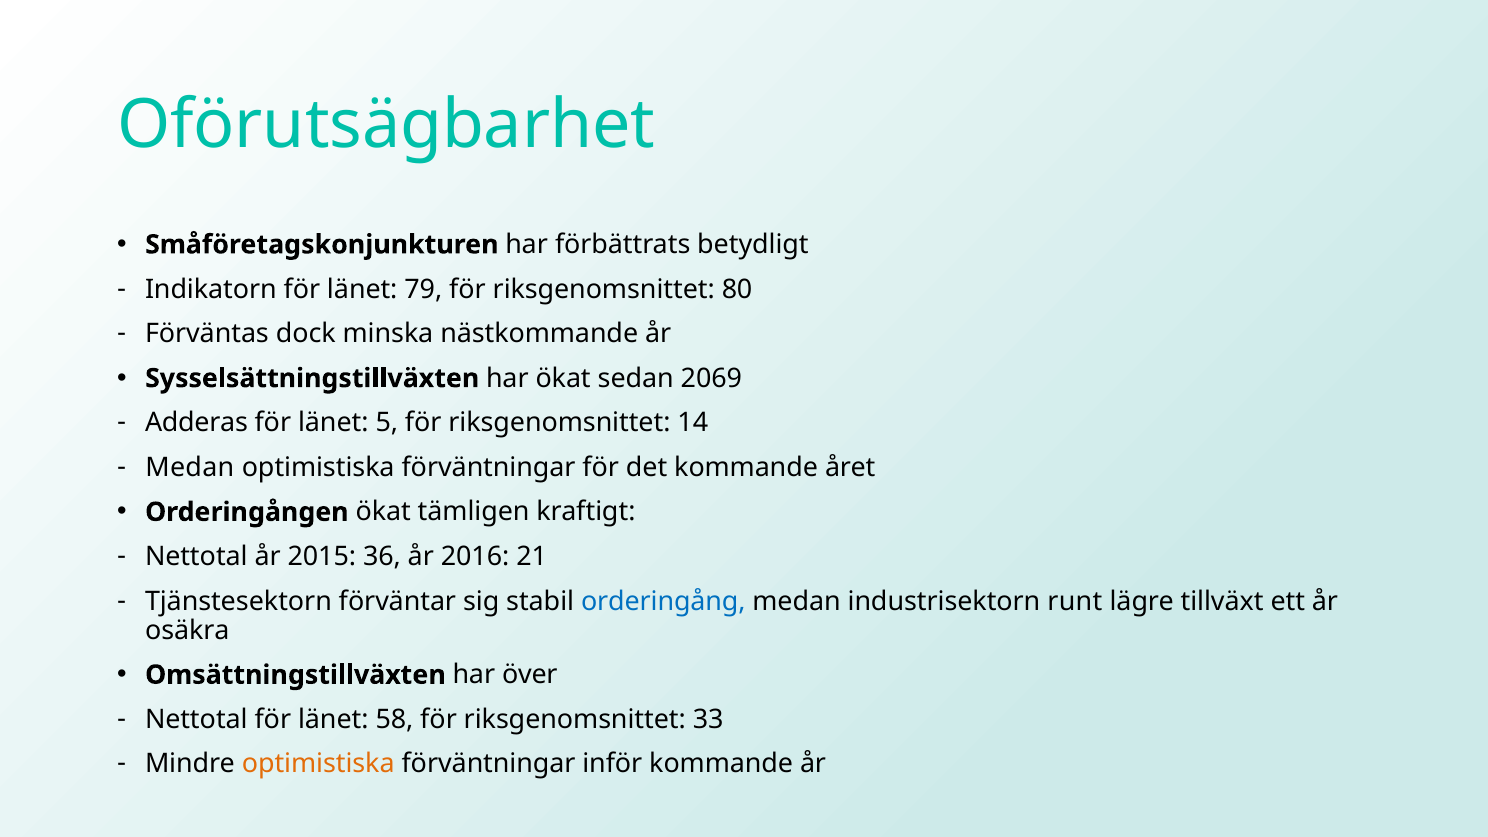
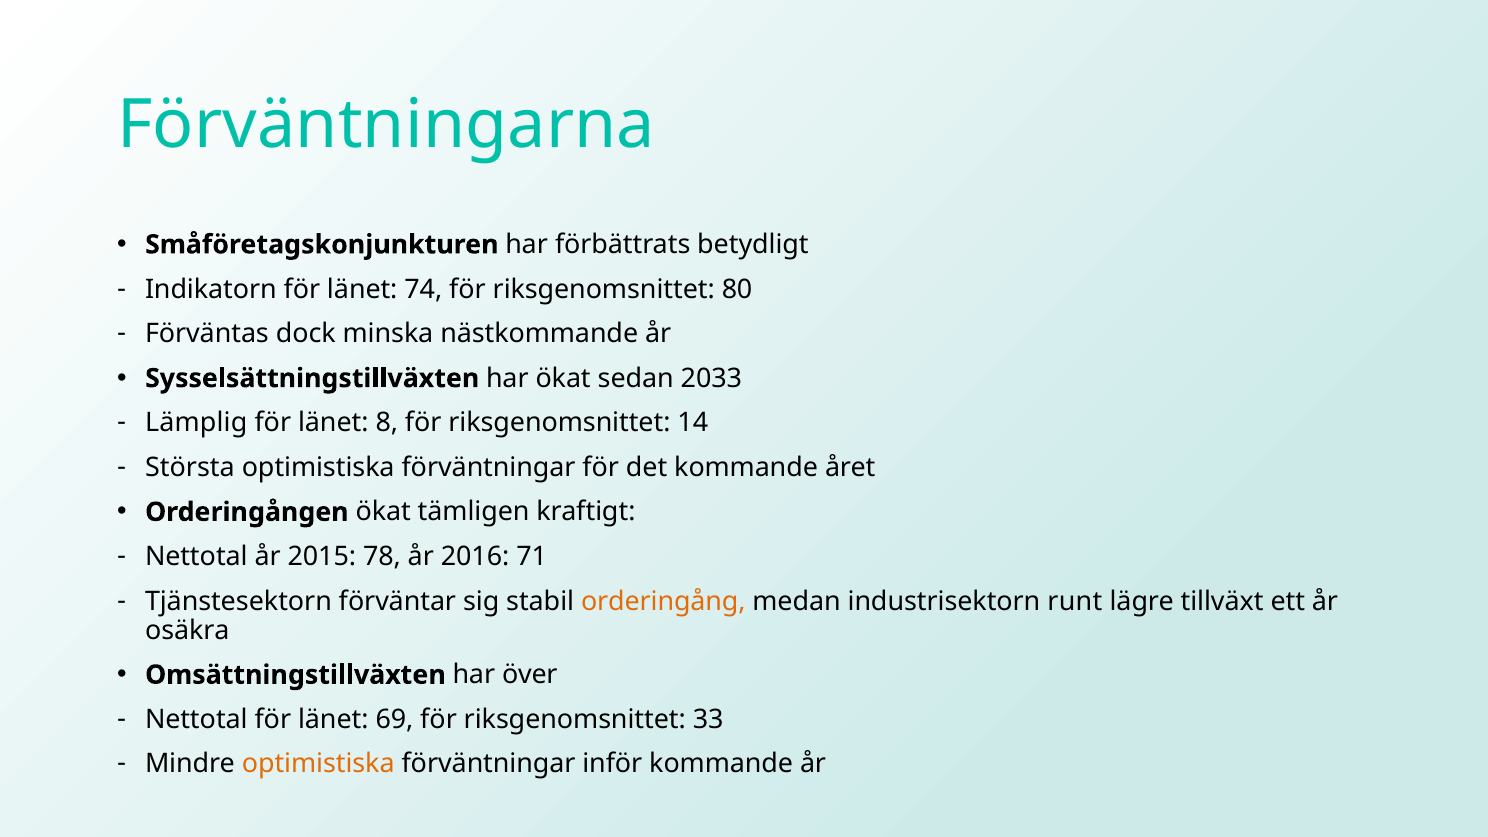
Oförutsägbarhet: Oförutsägbarhet -> Förväntningarna
79: 79 -> 74
2069: 2069 -> 2033
Adderas: Adderas -> Lämplig
5: 5 -> 8
Medan at (190, 468): Medan -> Största
36: 36 -> 78
21: 21 -> 71
orderingång colour: blue -> orange
58: 58 -> 69
